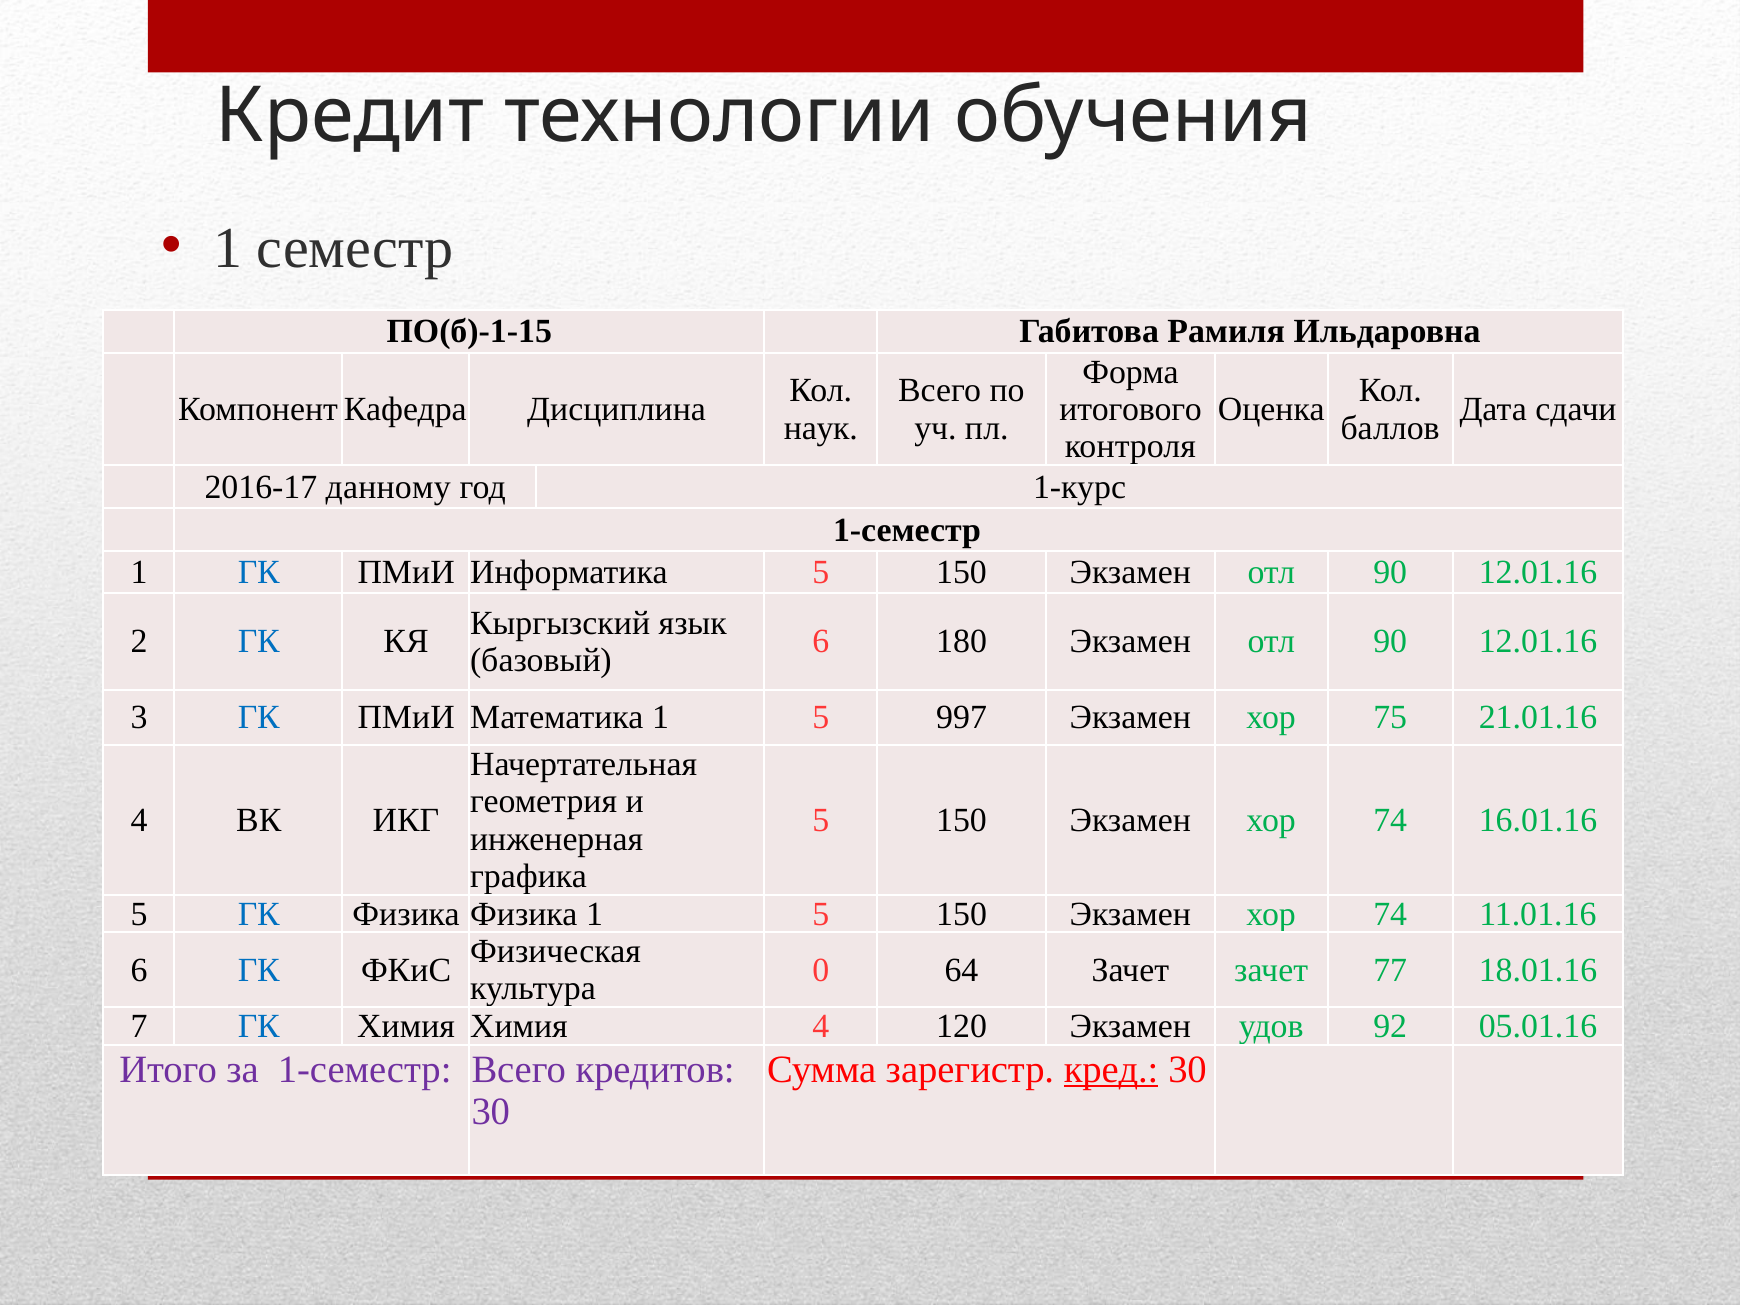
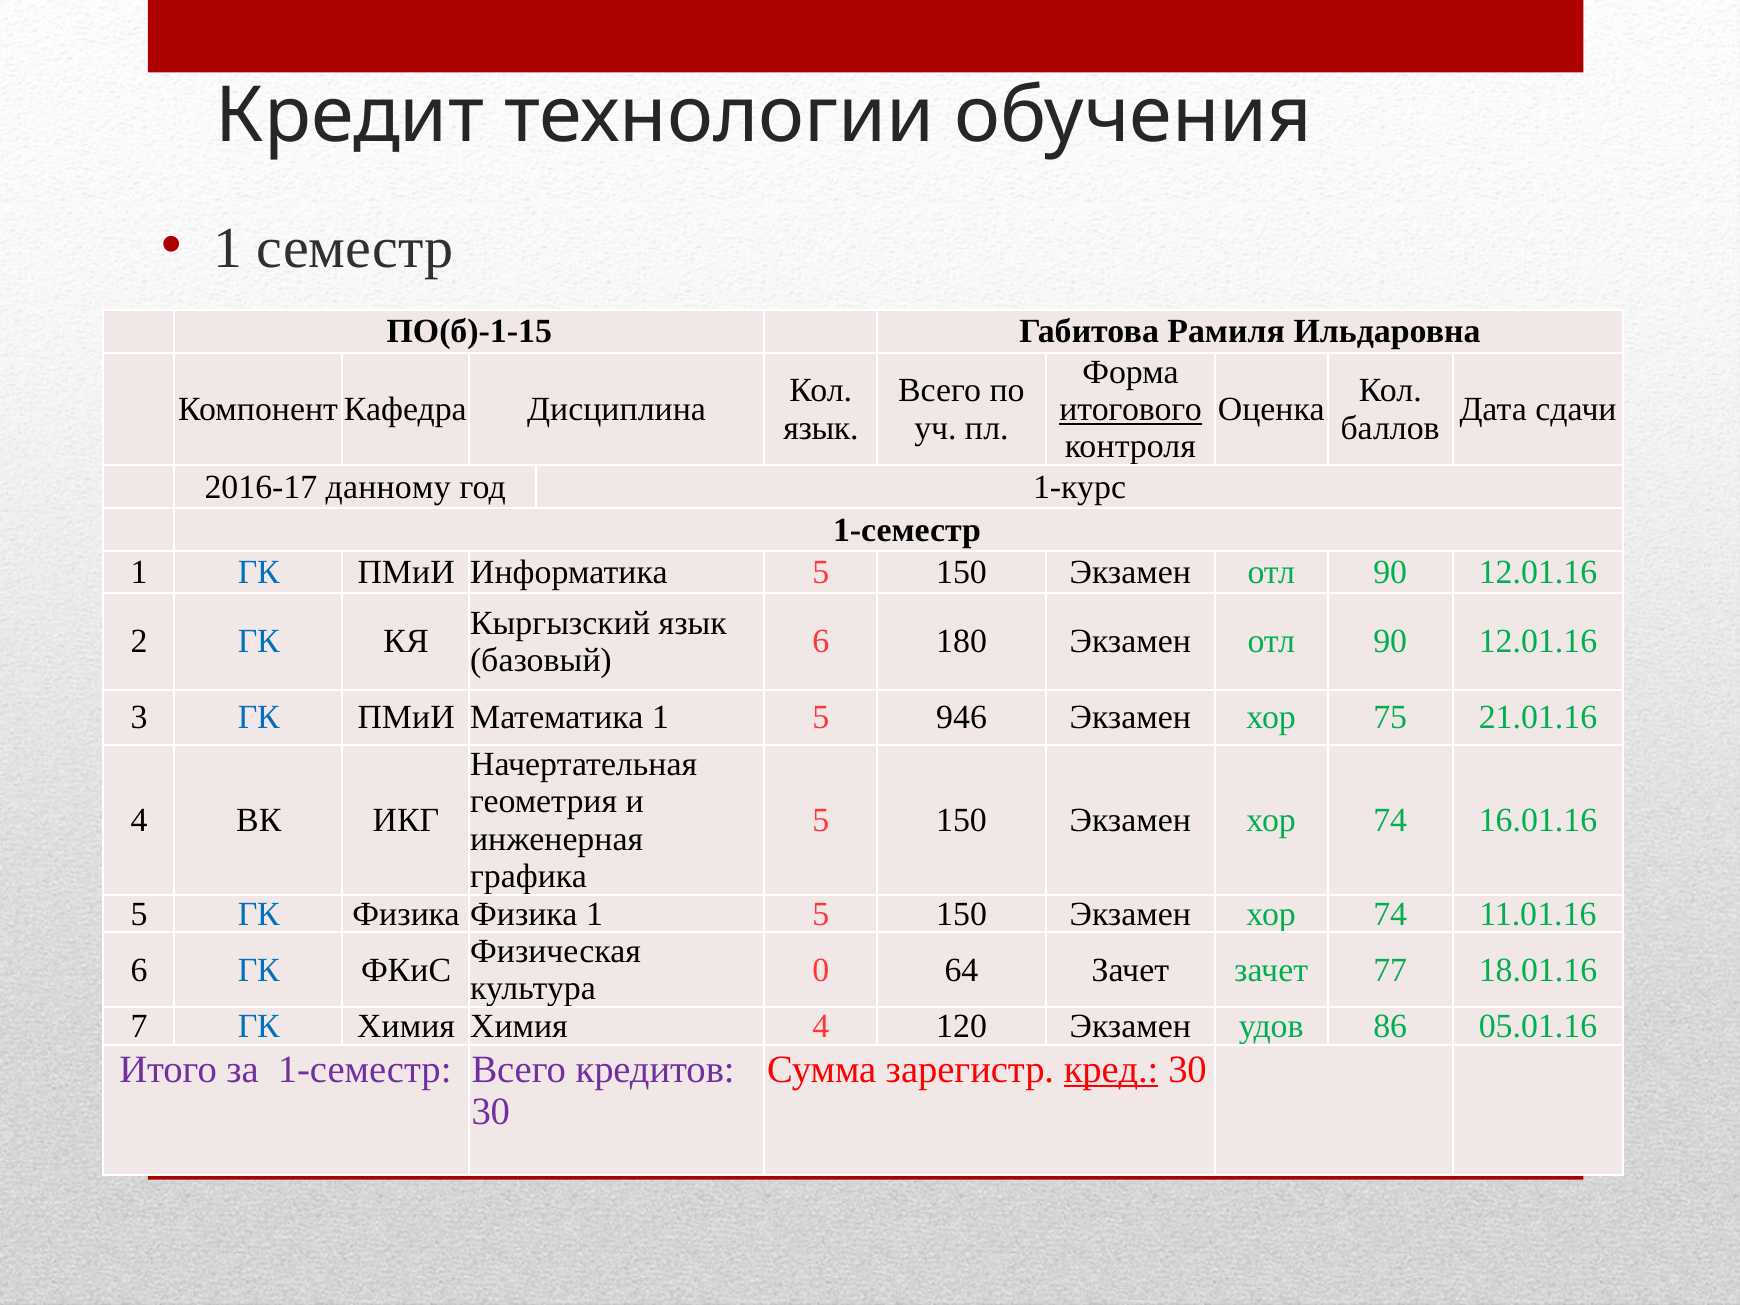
итогового underline: none -> present
наук at (821, 428): наук -> язык
997: 997 -> 946
92: 92 -> 86
